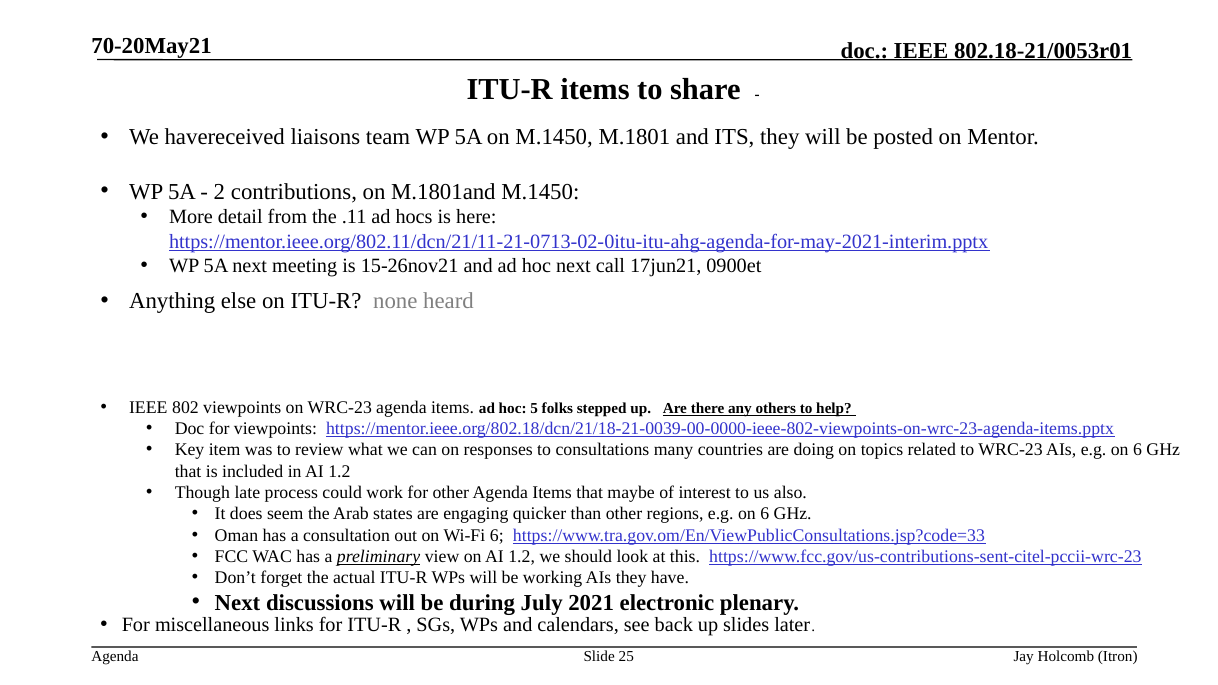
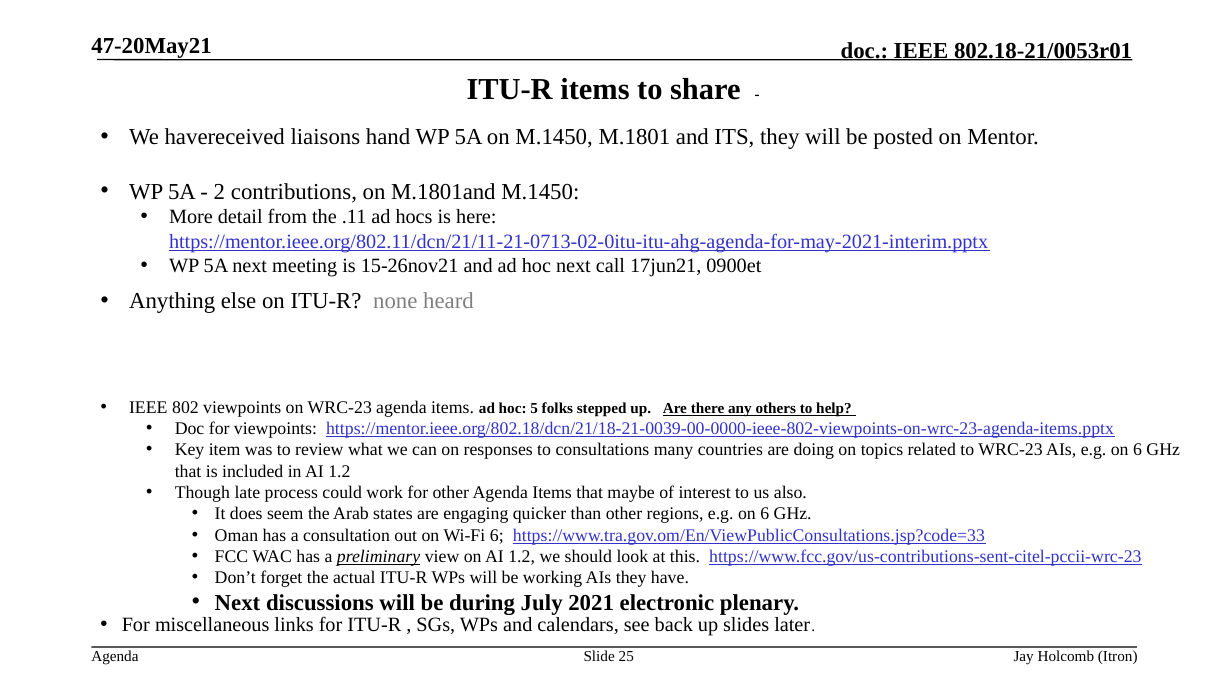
70-20May21: 70-20May21 -> 47-20May21
team: team -> hand
